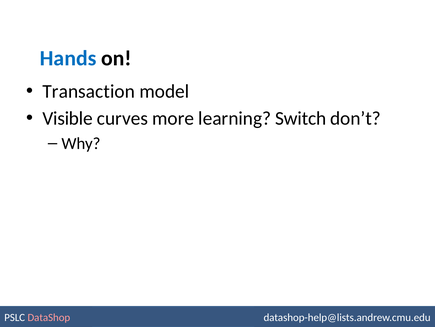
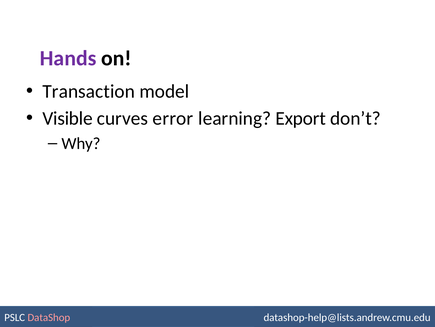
Hands colour: blue -> purple
more: more -> error
Switch: Switch -> Export
